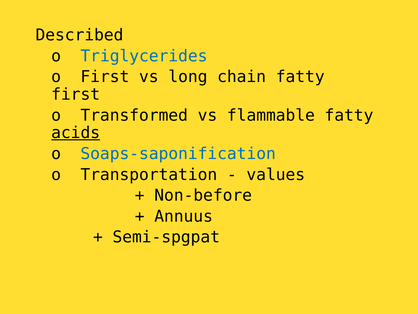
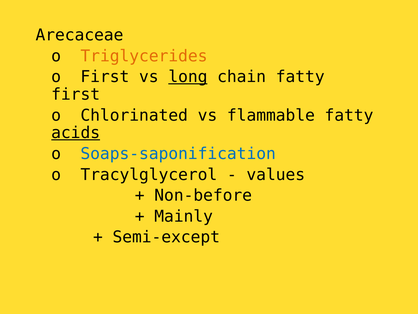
Described: Described -> Arecaceae
Triglycerides colour: blue -> orange
long underline: none -> present
Transformed: Transformed -> Chlorinated
Transportation: Transportation -> Tracylglycerol
Annuus: Annuus -> Mainly
Semi-spgpat: Semi-spgpat -> Semi-except
